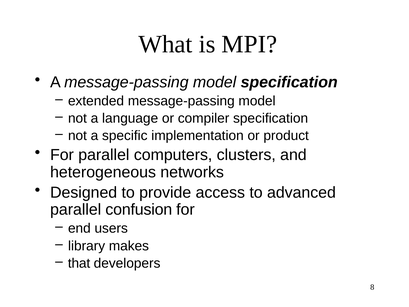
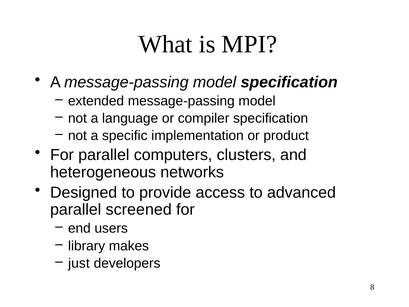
confusion: confusion -> screened
that: that -> just
